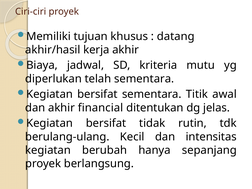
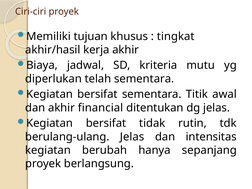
datang: datang -> tingkat
berulang-ulang Kecil: Kecil -> Jelas
